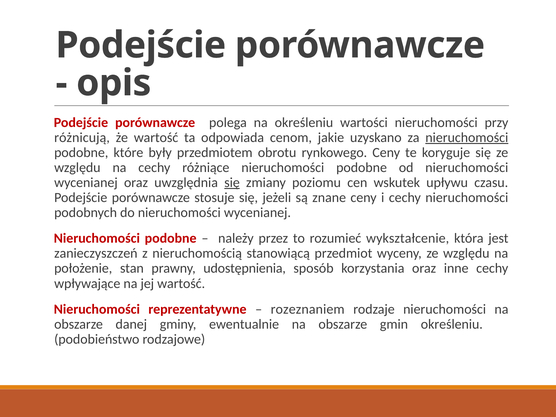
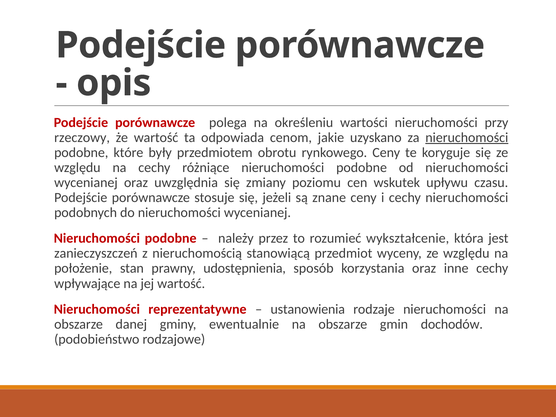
różnicują: różnicują -> rzeczowy
się at (232, 183) underline: present -> none
rozeznaniem: rozeznaniem -> ustanowienia
gmin określeniu: określeniu -> dochodów
